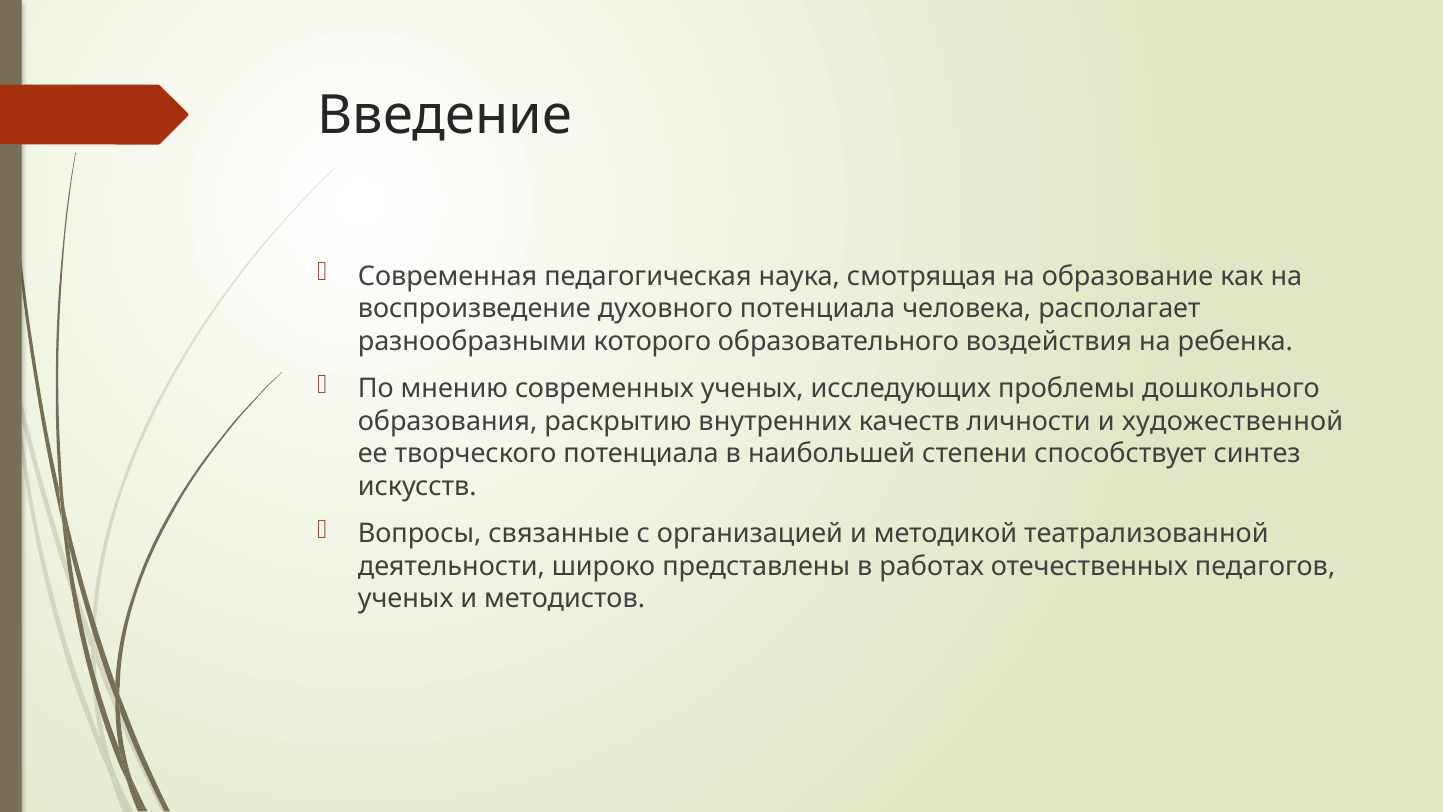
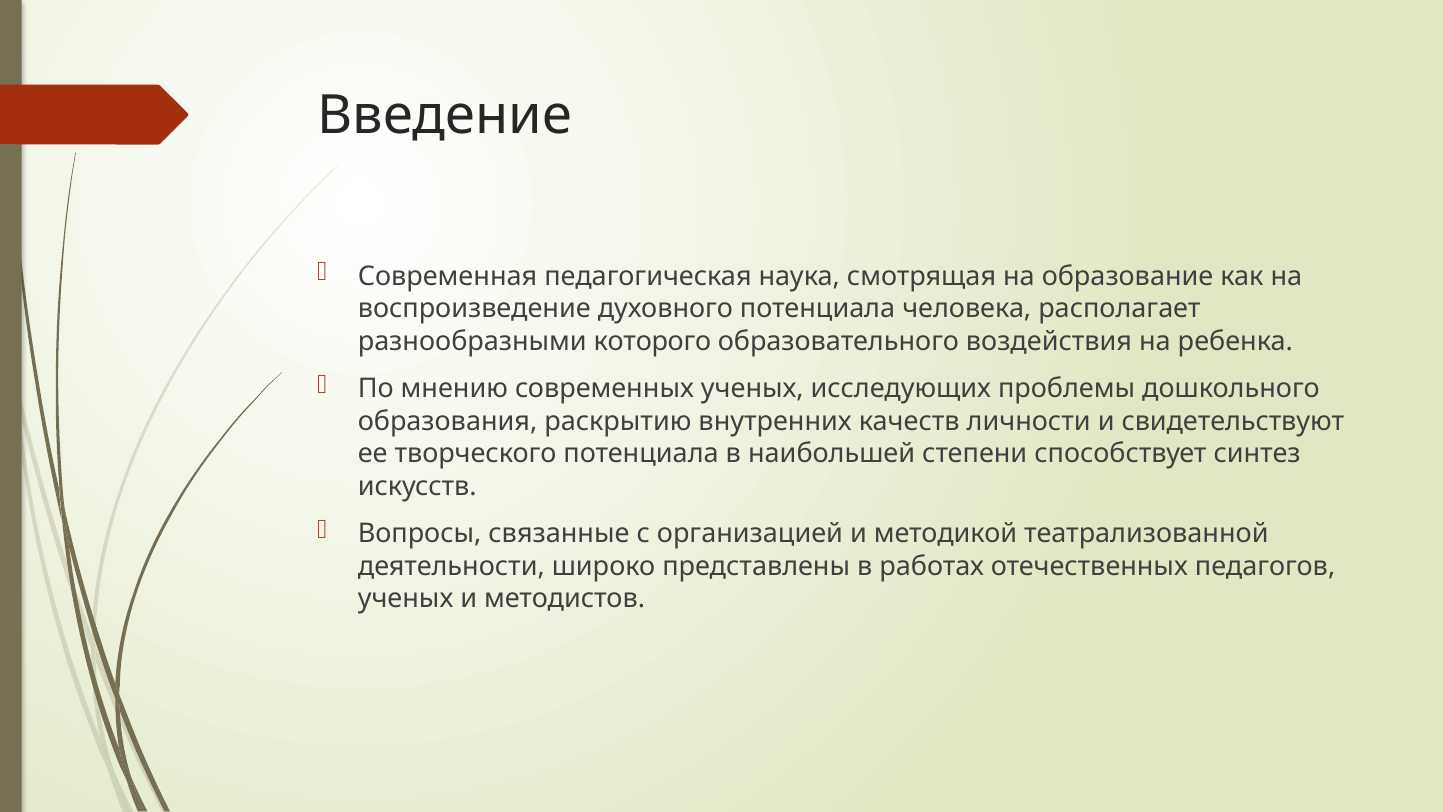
художественной: художественной -> свидетельствуют
